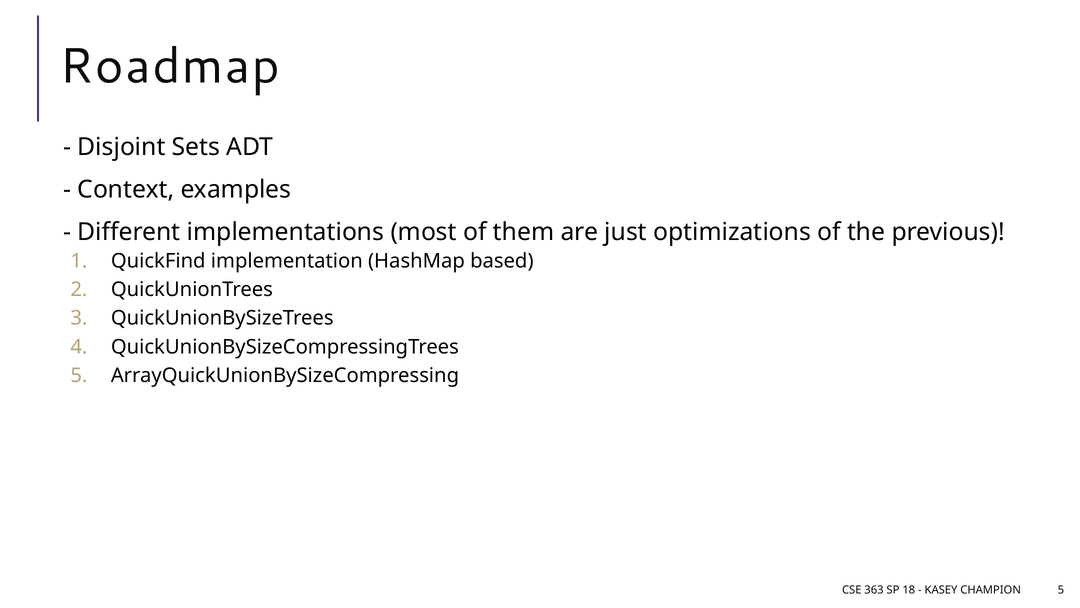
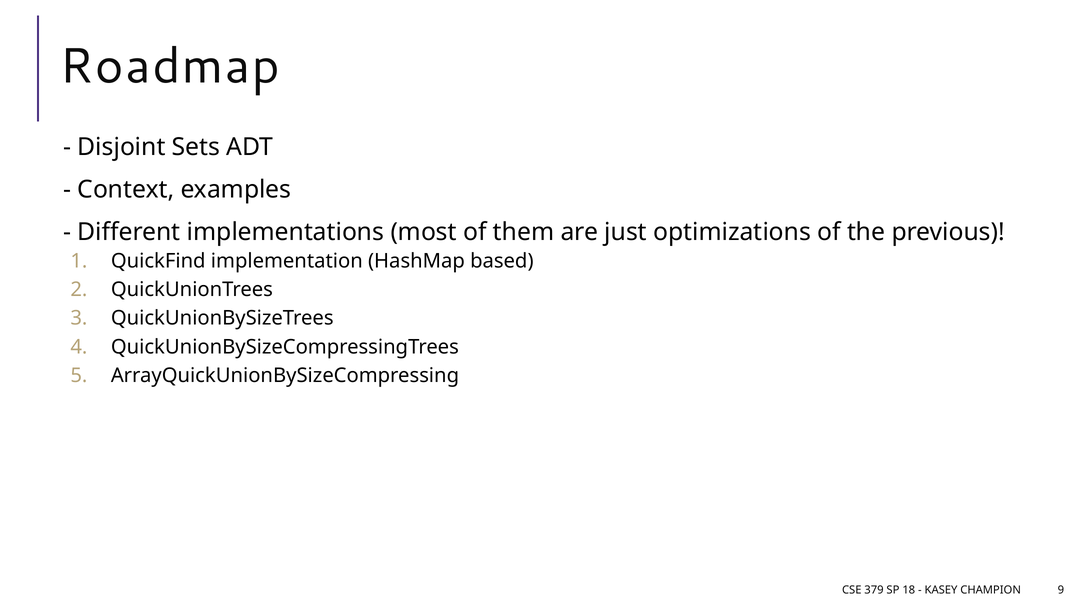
363: 363 -> 379
CHAMPION 5: 5 -> 9
